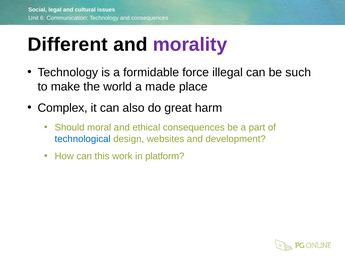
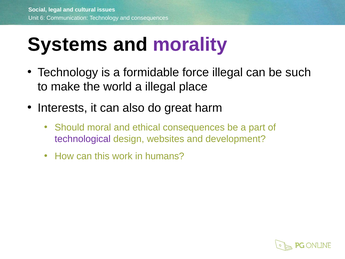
Different: Different -> Systems
a made: made -> illegal
Complex: Complex -> Interests
technological colour: blue -> purple
platform: platform -> humans
